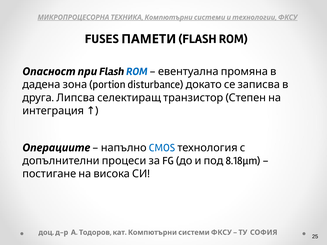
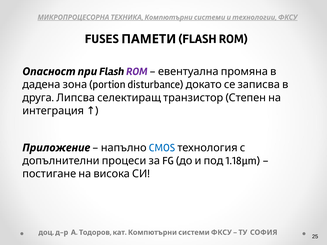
ROM at (137, 72) colour: blue -> purple
Операциите: Операциите -> Приложение
8.18µm: 8.18µm -> 1.18µm
